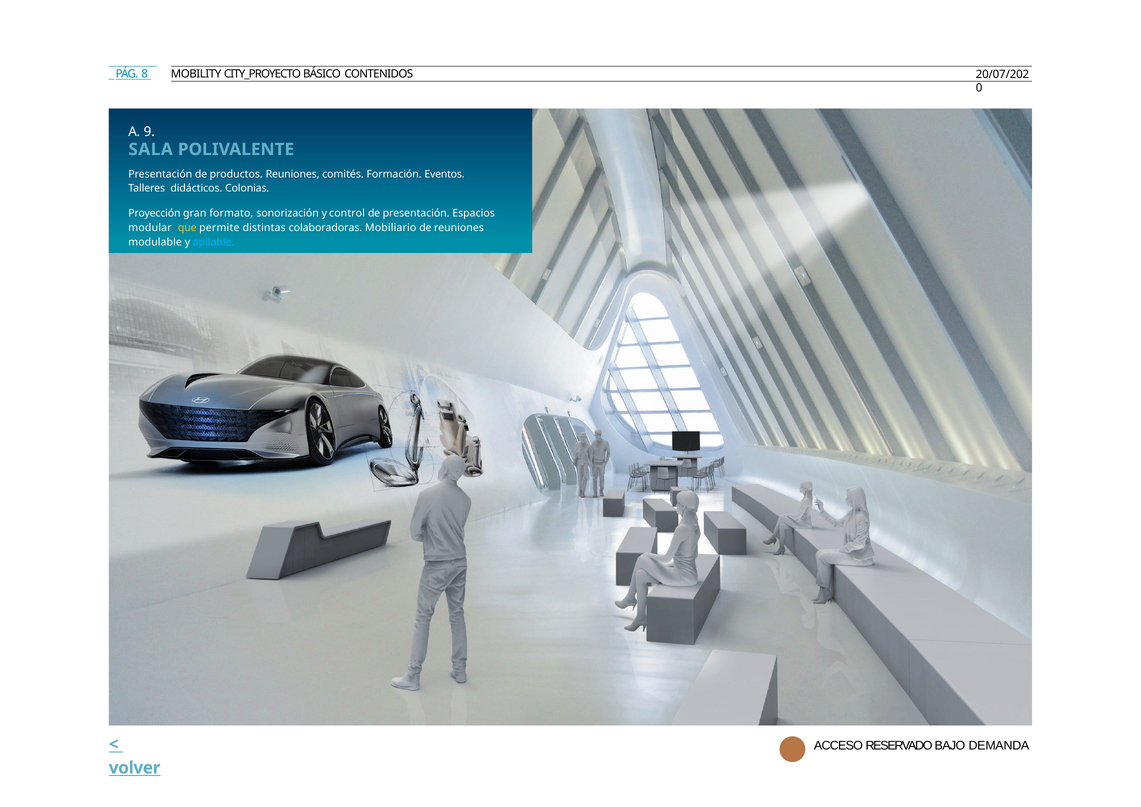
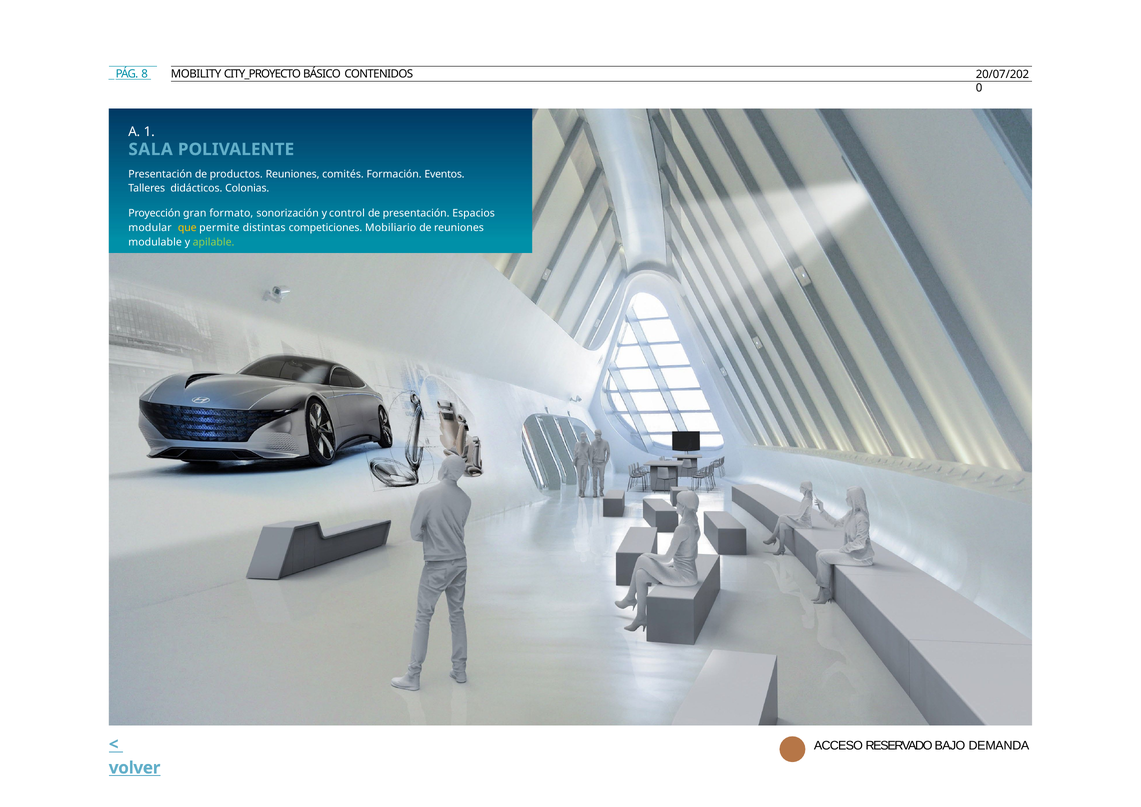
9: 9 -> 1
colaboradoras: colaboradoras -> competiciones
apilable colour: light blue -> light green
